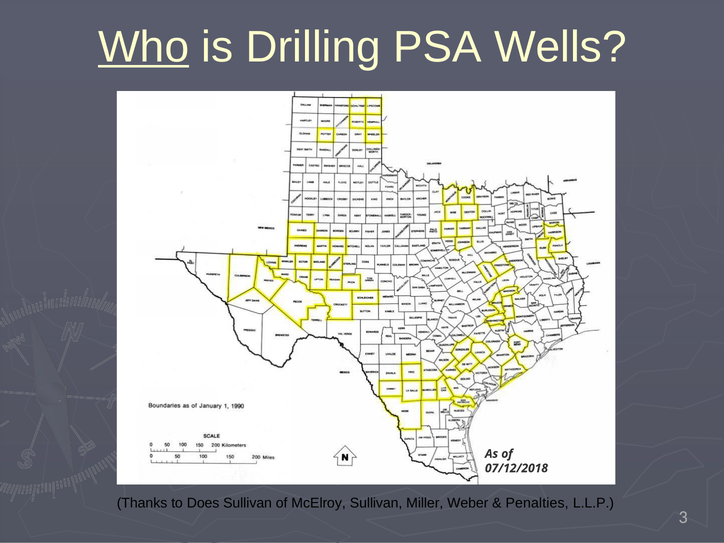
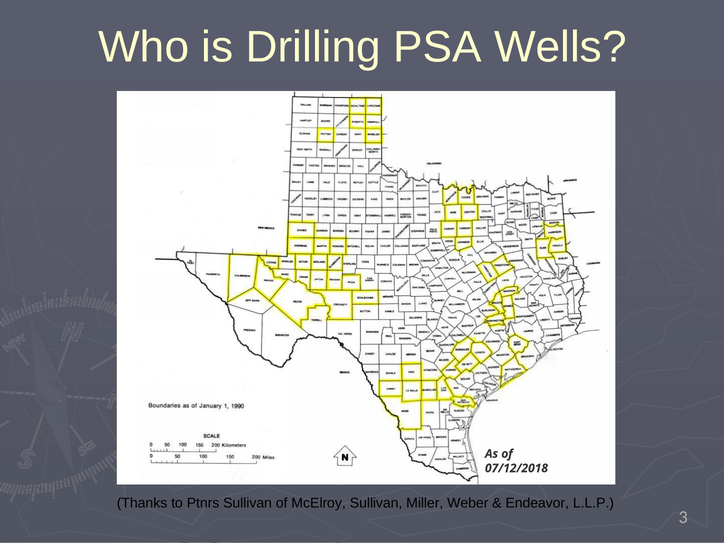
Who underline: present -> none
Does: Does -> Ptnrs
Penalties: Penalties -> Endeavor
